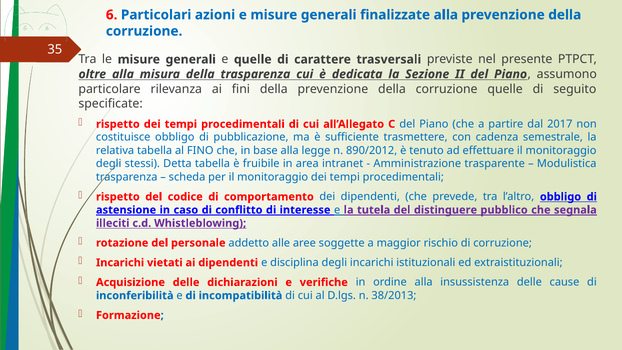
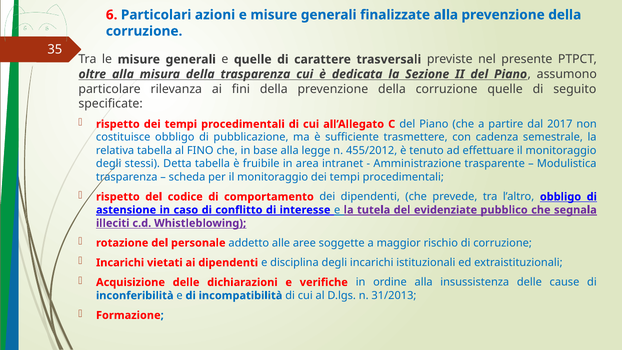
890/2012: 890/2012 -> 455/2012
distinguere: distinguere -> evidenziate
38/2013: 38/2013 -> 31/2013
